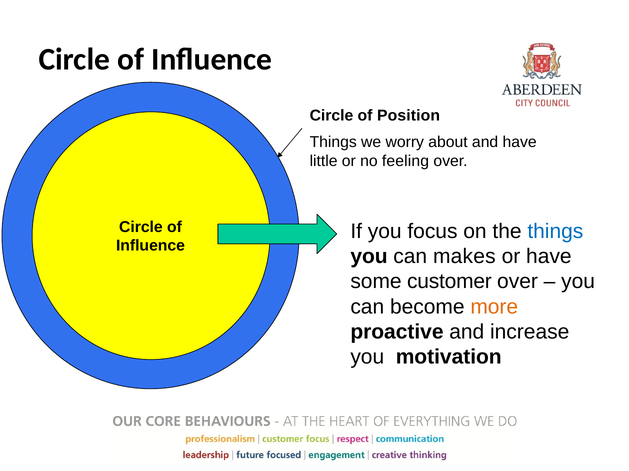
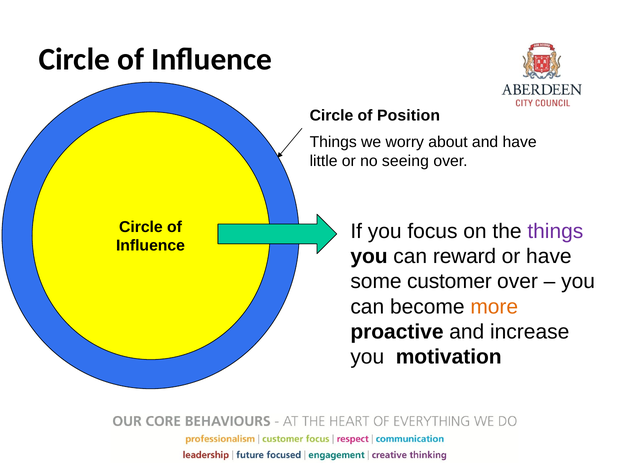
feeling: feeling -> seeing
things at (555, 232) colour: blue -> purple
makes: makes -> reward
